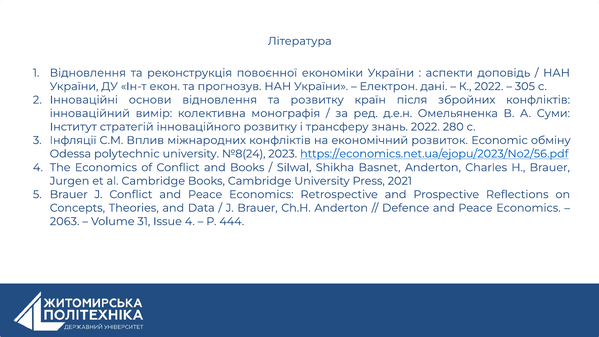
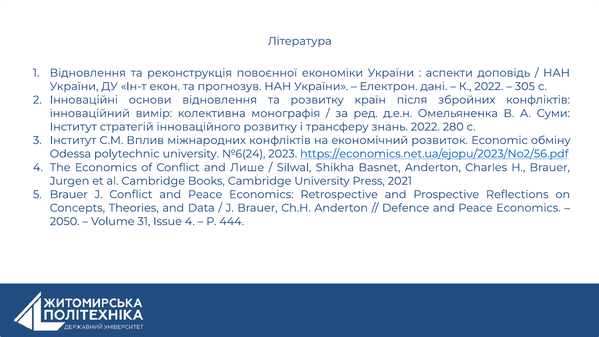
Інфляції at (73, 140): Інфляції -> Інститут
№8(24: №8(24 -> №6(24
and Books: Books -> Лише
2063: 2063 -> 2050
